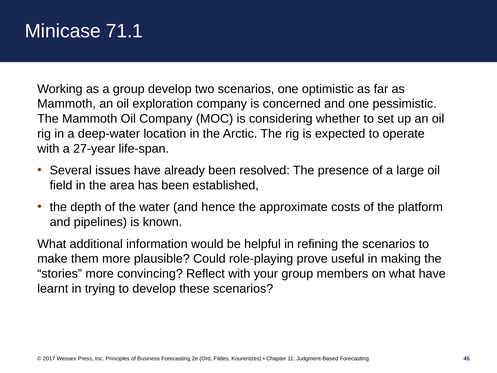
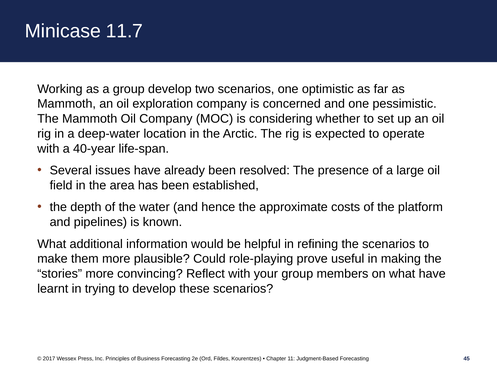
71.1: 71.1 -> 11.7
27-year: 27-year -> 40-year
